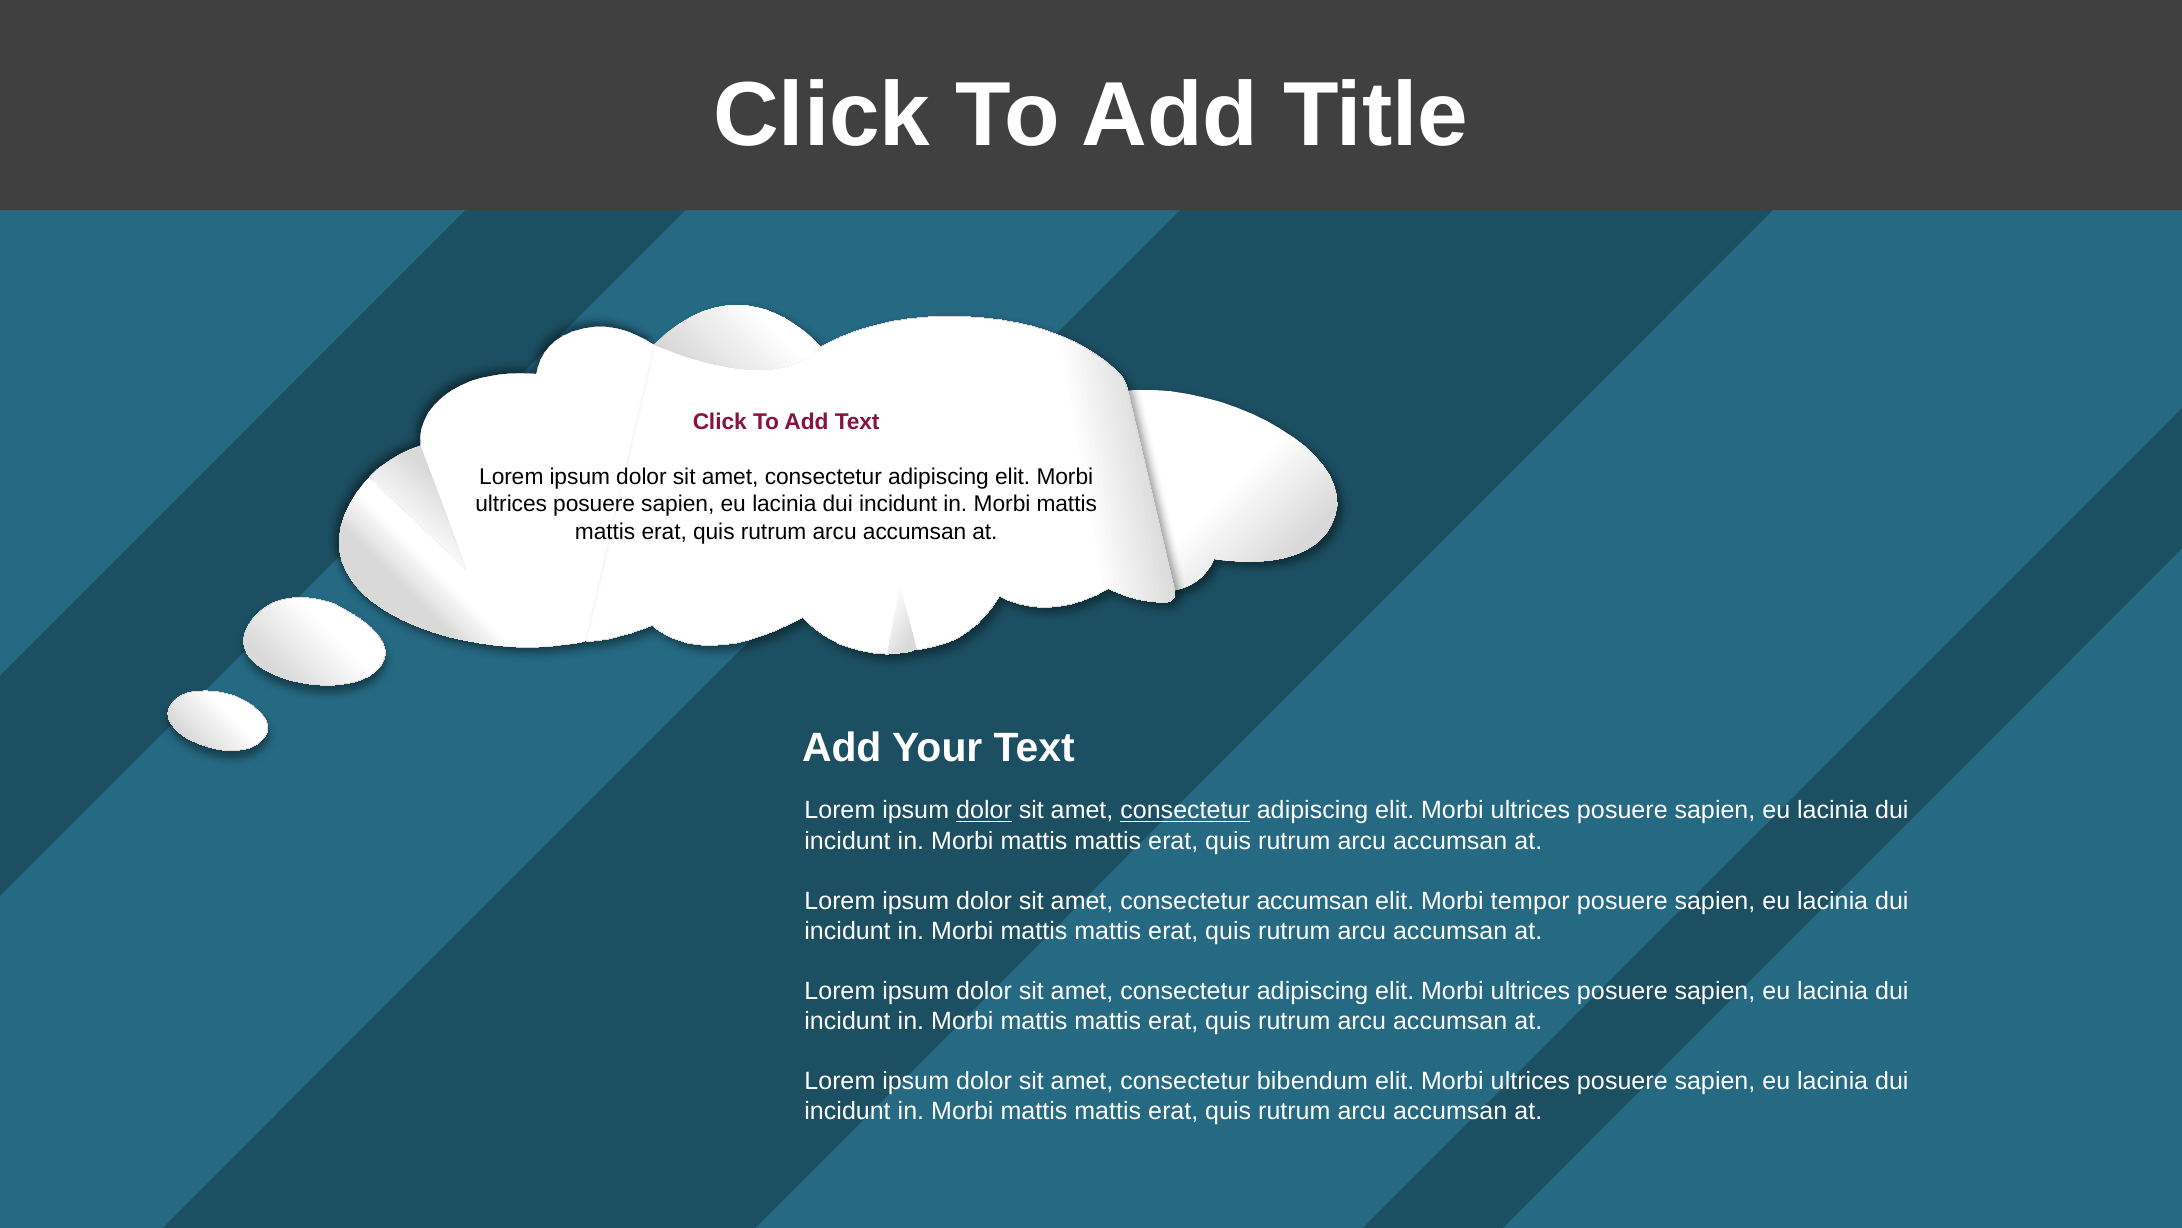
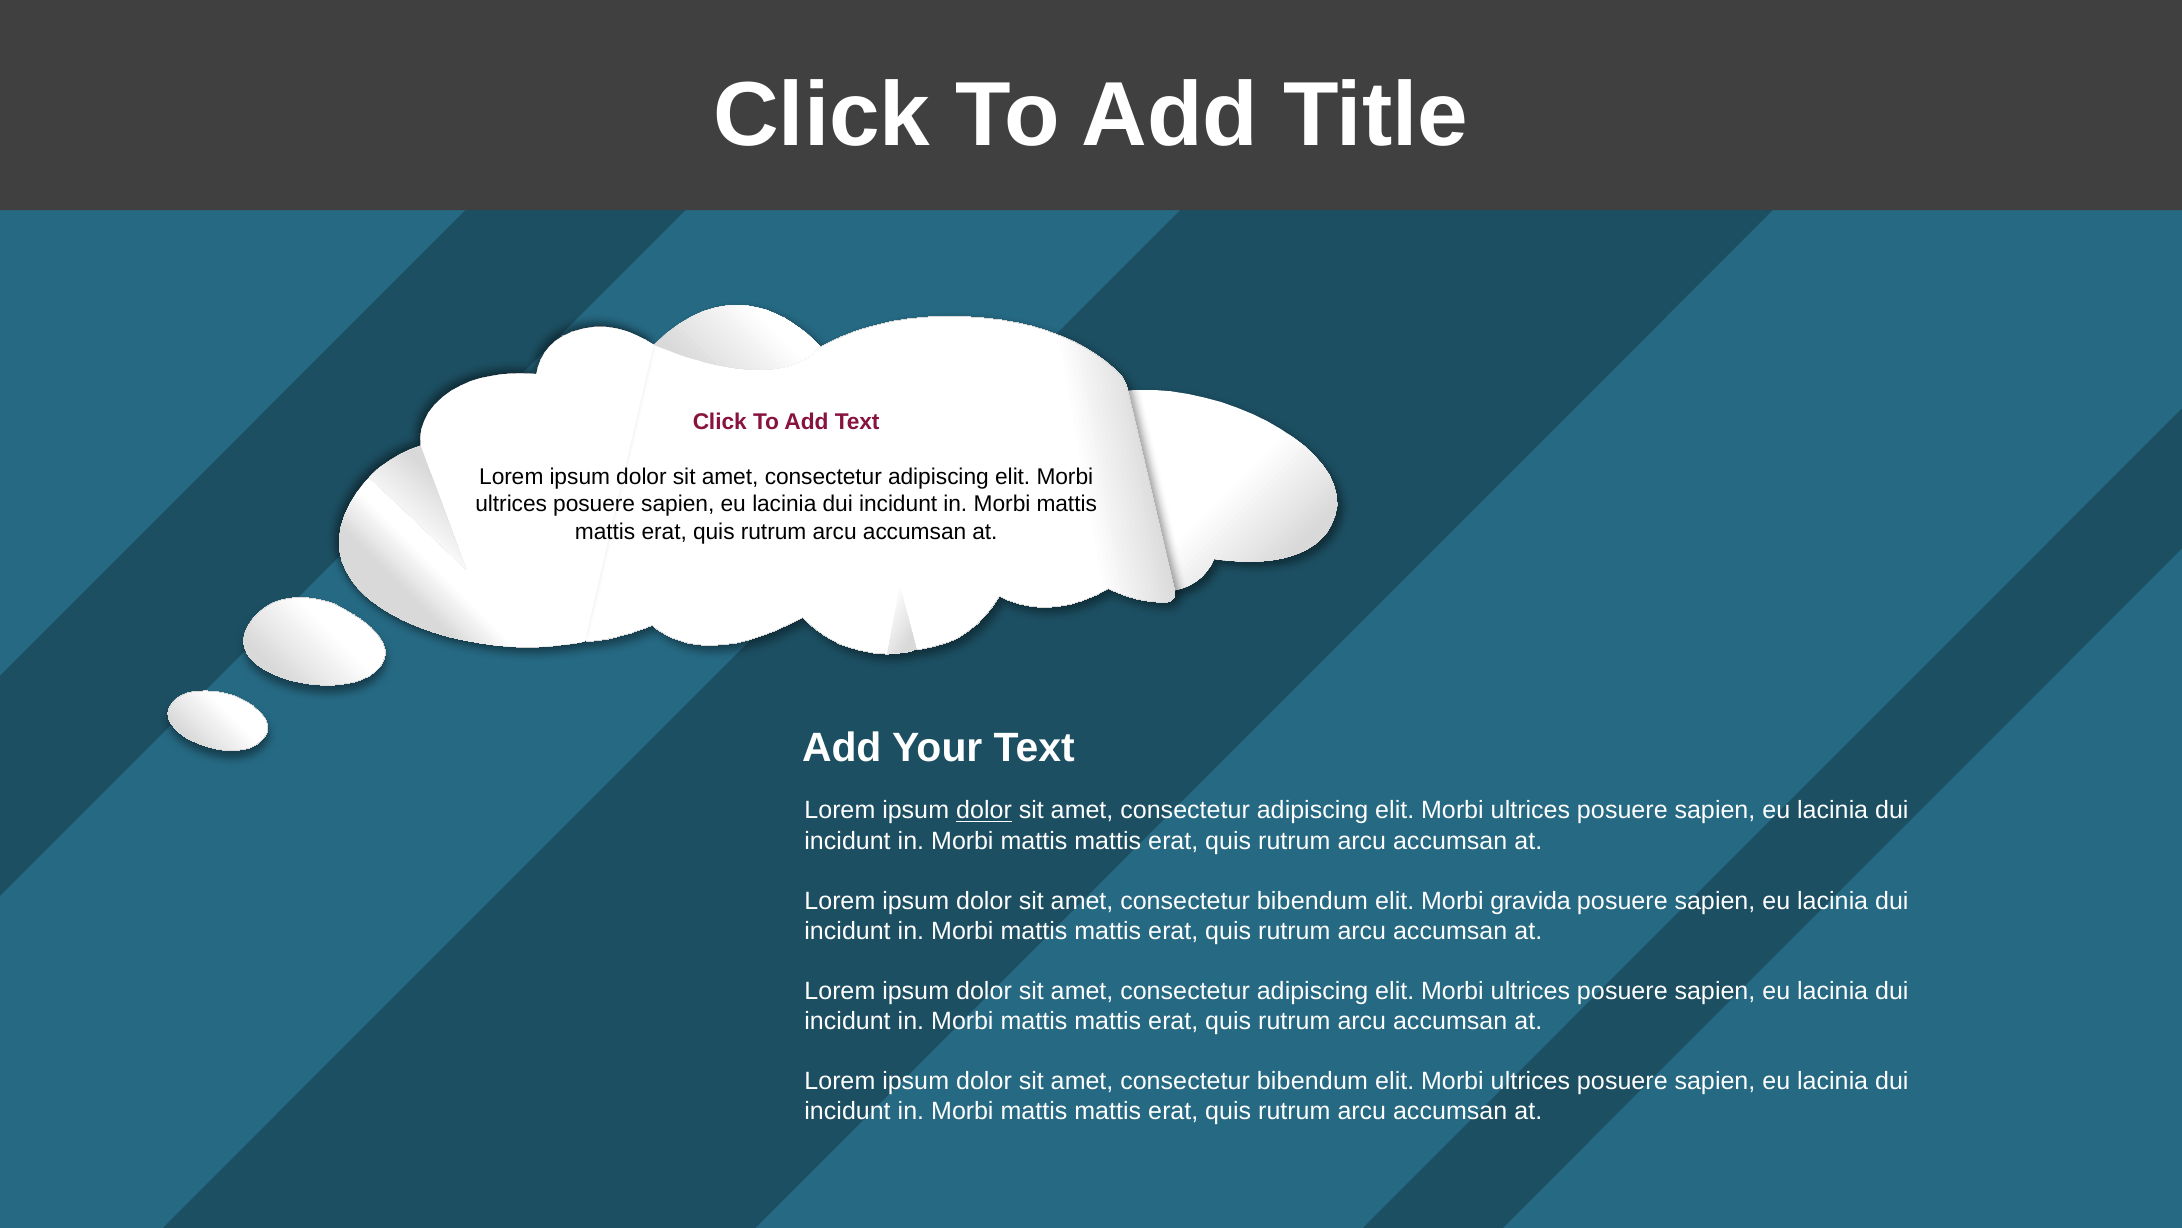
consectetur at (1185, 810) underline: present -> none
accumsan at (1313, 900): accumsan -> bibendum
tempor: tempor -> gravida
